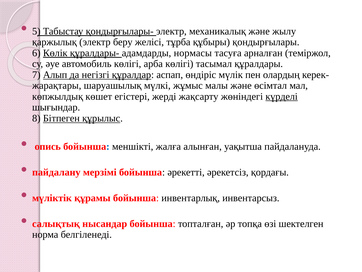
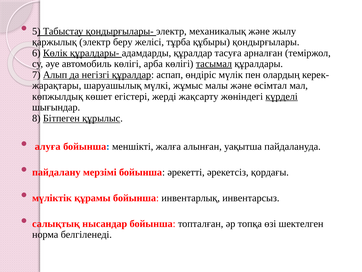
адамдарды нормасы: нормасы -> құралдар
тасымал underline: none -> present
опись: опись -> алуға
